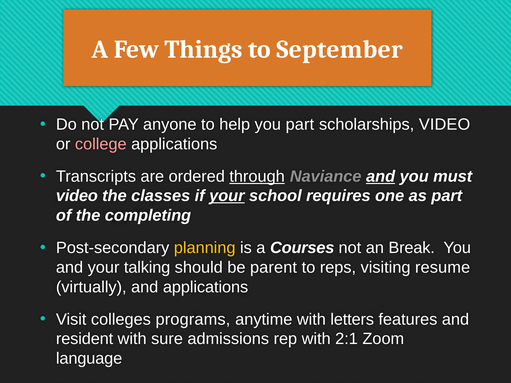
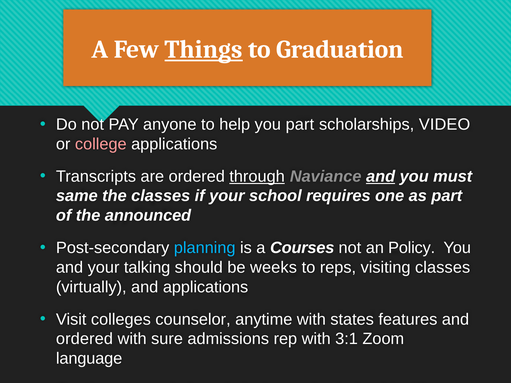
Things underline: none -> present
September: September -> Graduation
video at (77, 196): video -> same
your at (227, 196) underline: present -> none
completing: completing -> announced
planning colour: yellow -> light blue
Break: Break -> Policy
parent: parent -> weeks
visiting resume: resume -> classes
programs: programs -> counselor
letters: letters -> states
resident at (85, 339): resident -> ordered
2:1: 2:1 -> 3:1
